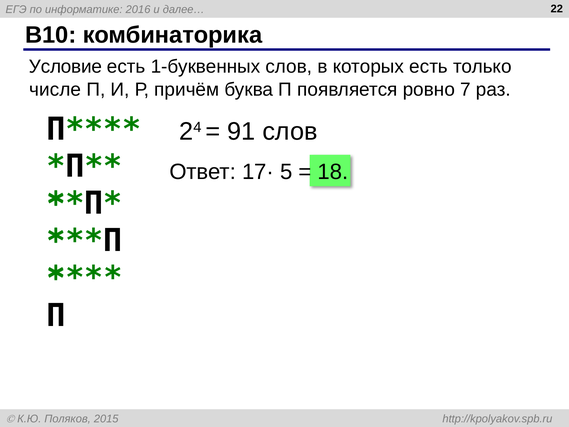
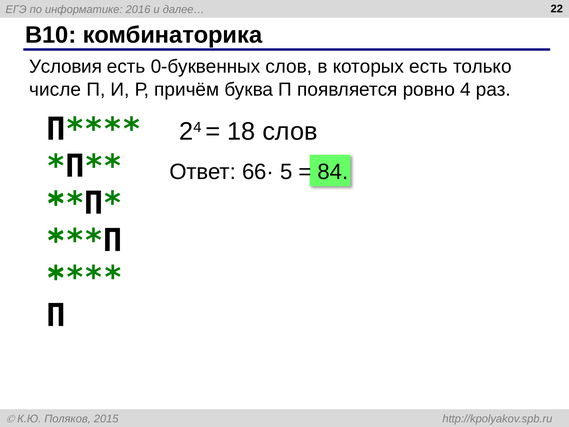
Условие: Условие -> Условия
1-буквенных: 1-буквенных -> 0-буквенных
7: 7 -> 4
91: 91 -> 18
17·: 17· -> 66·
18: 18 -> 84
